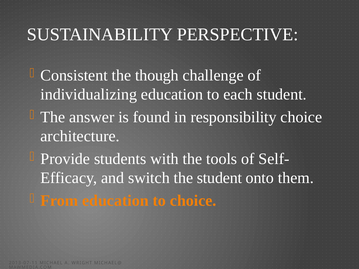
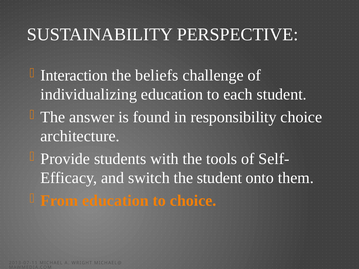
Consistent: Consistent -> Interaction
though: though -> beliefs
